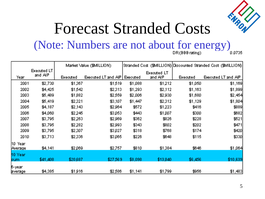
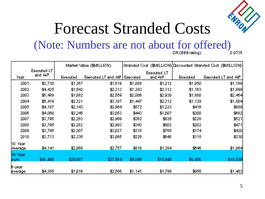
energy: energy -> offered
